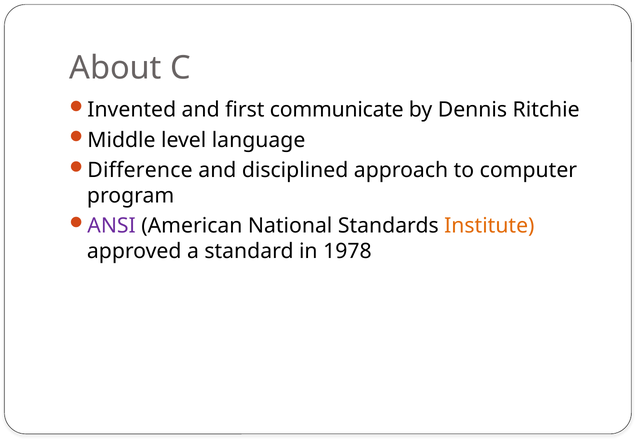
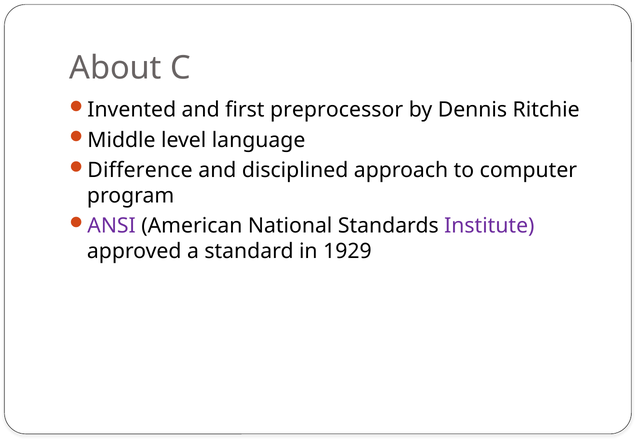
communicate: communicate -> preprocessor
Institute colour: orange -> purple
1978: 1978 -> 1929
